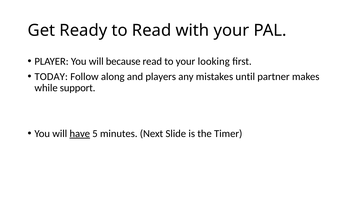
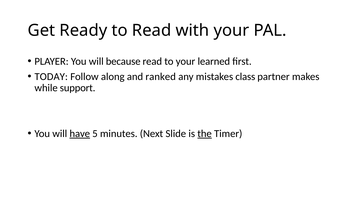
looking: looking -> learned
players: players -> ranked
until: until -> class
the underline: none -> present
